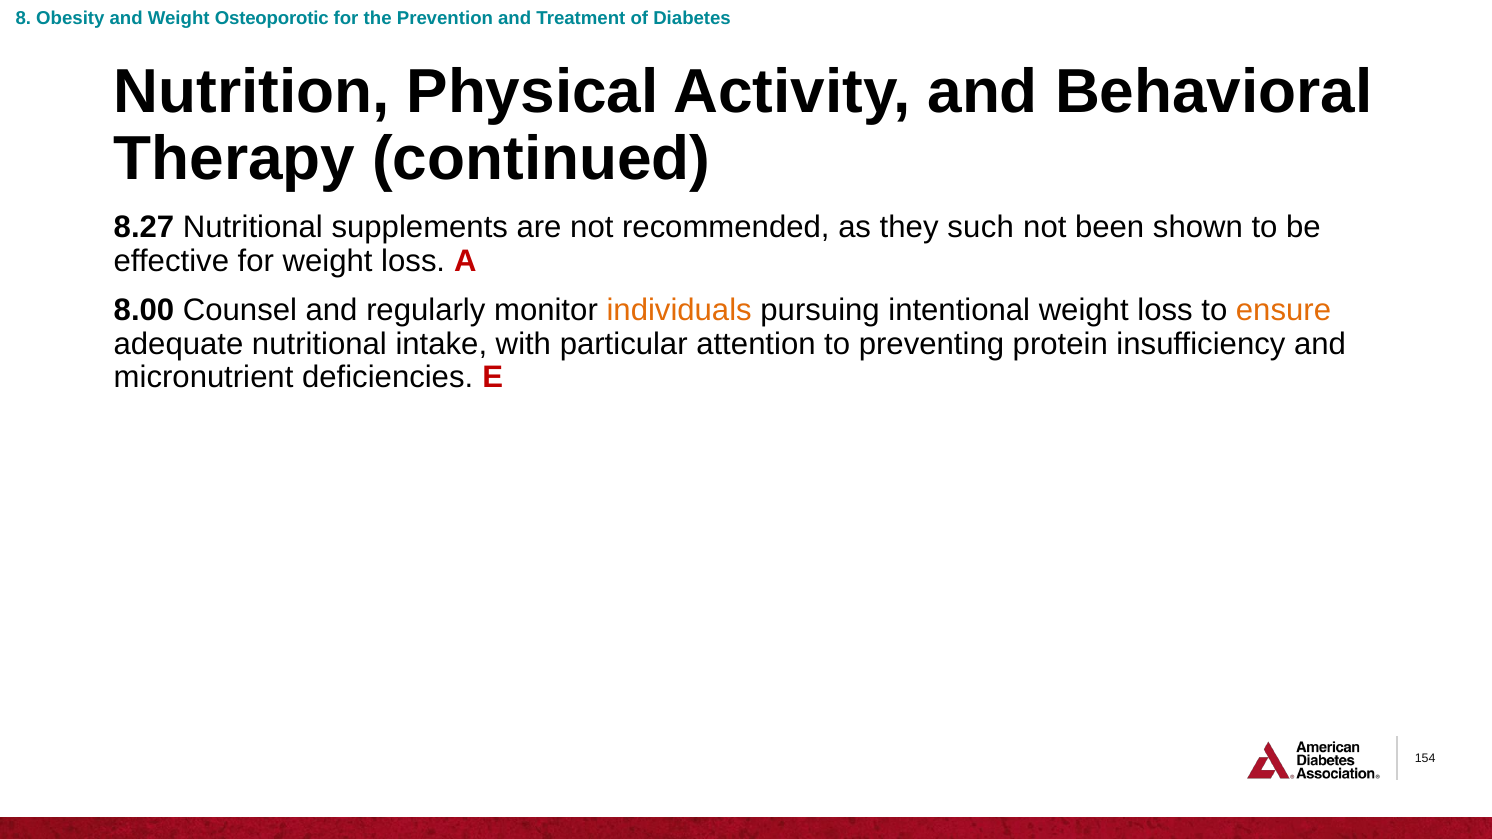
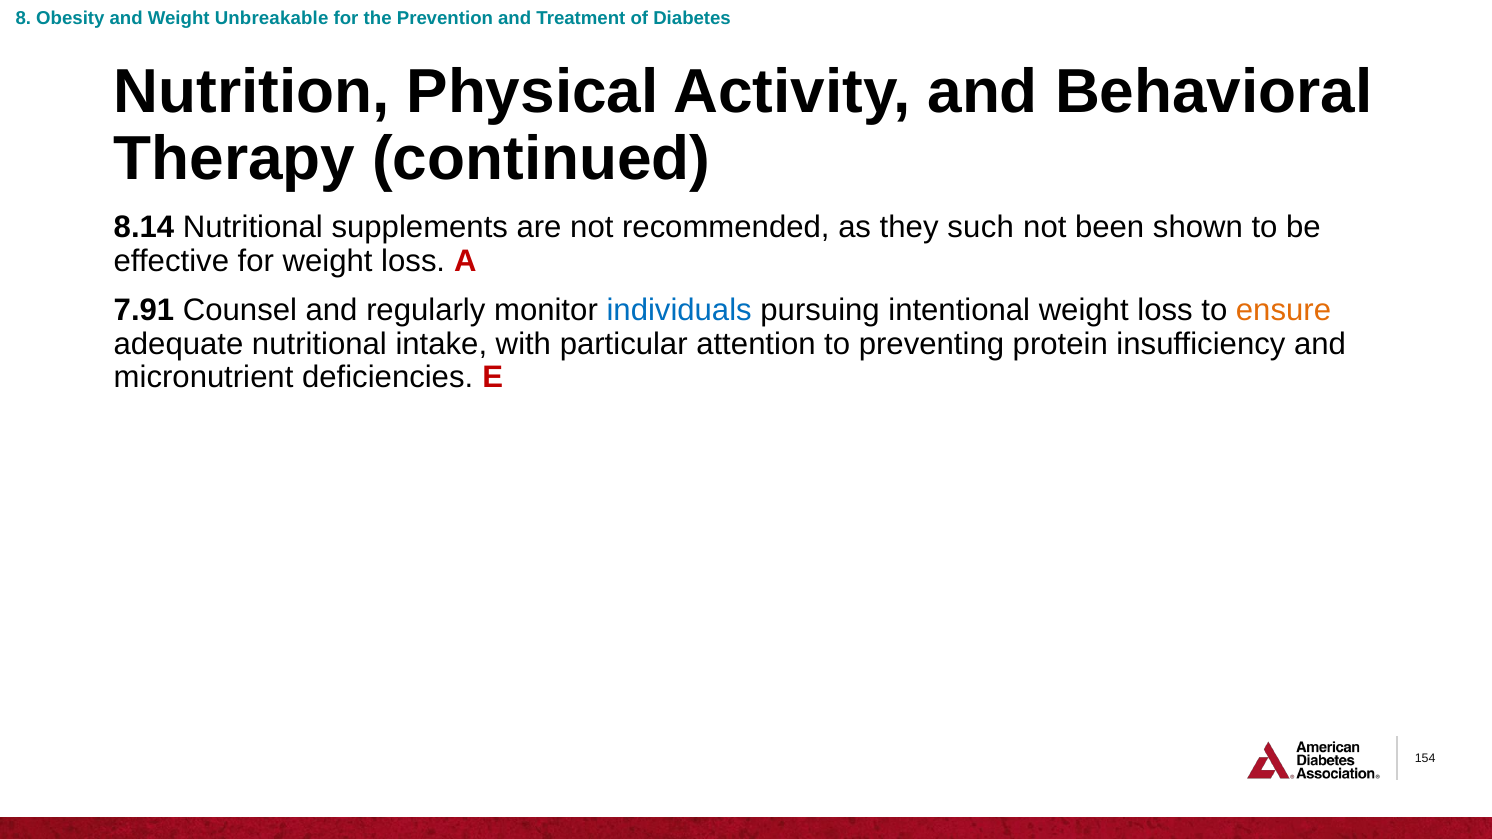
Osteoporotic: Osteoporotic -> Unbreakable
8.27: 8.27 -> 8.14
8.00: 8.00 -> 7.91
individuals colour: orange -> blue
